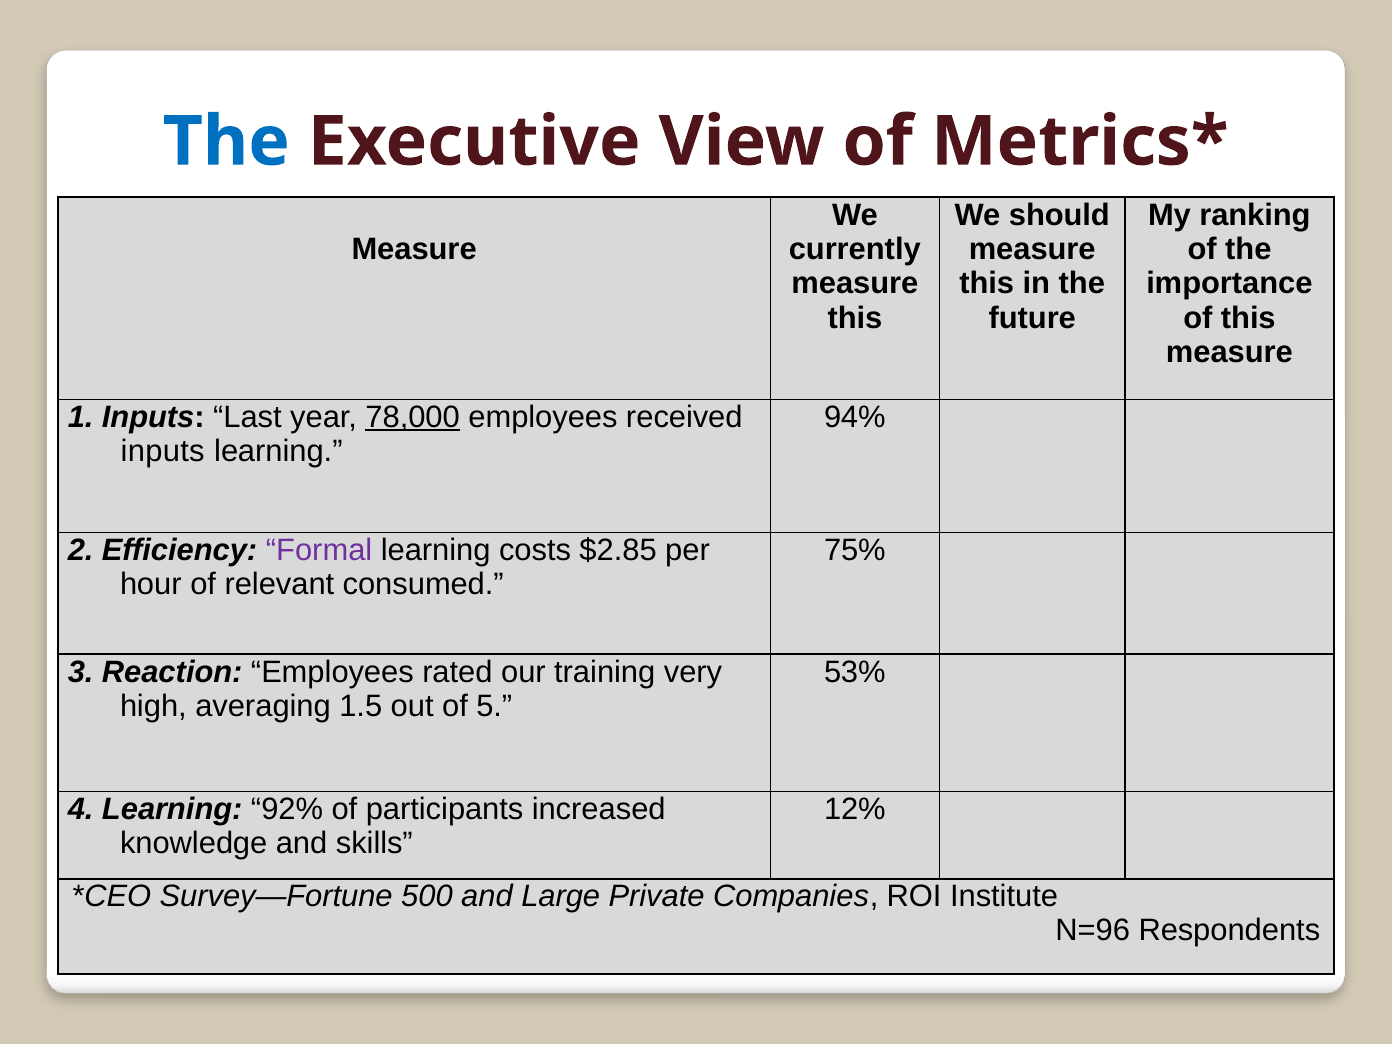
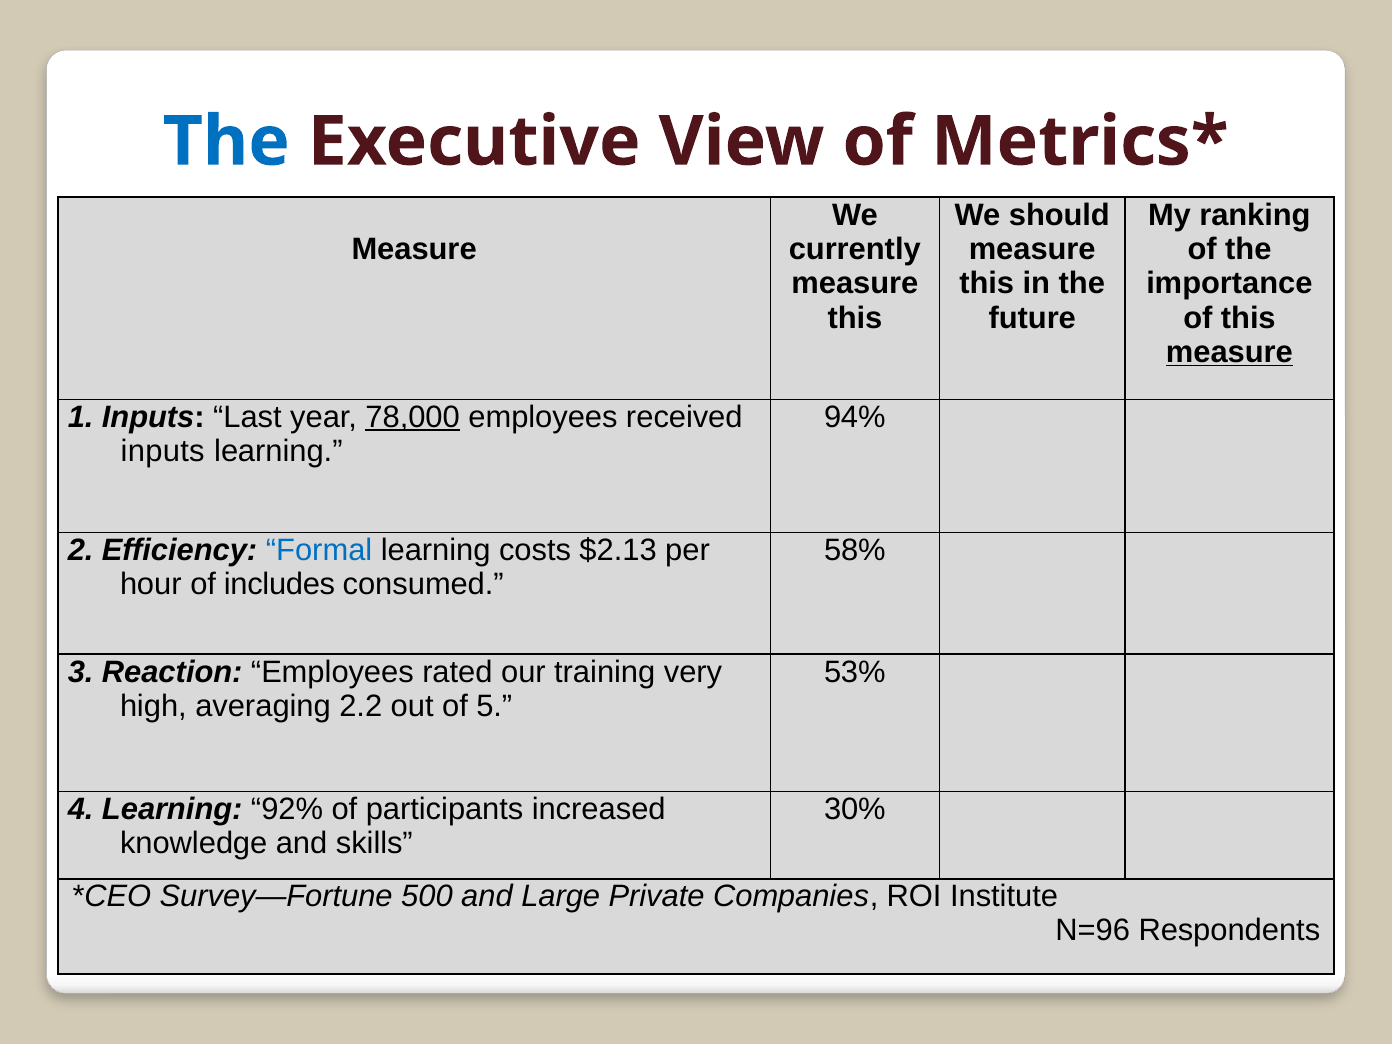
measure at (1229, 352) underline: none -> present
Formal colour: purple -> blue
$2.85: $2.85 -> $2.13
75%: 75% -> 58%
relevant: relevant -> includes
1.5: 1.5 -> 2.2
12%: 12% -> 30%
